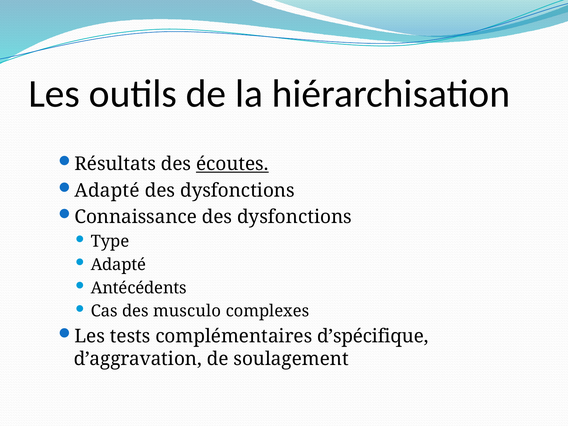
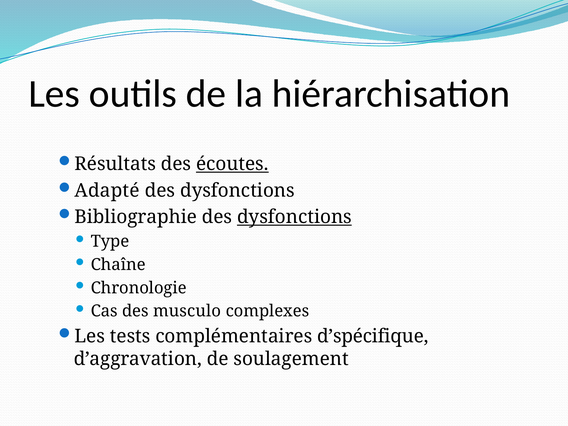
Connaissance: Connaissance -> Bibliographie
dysfonctions at (294, 217) underline: none -> present
Adapté at (118, 265): Adapté -> Chaîne
Antécédents: Antécédents -> Chronologie
